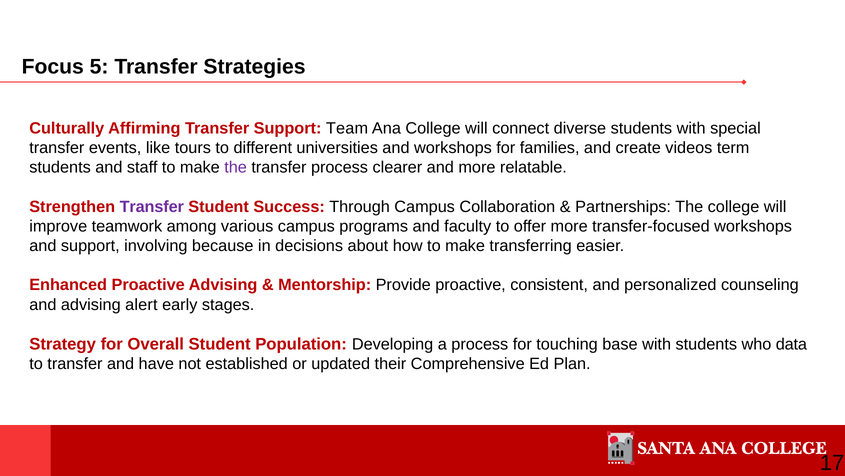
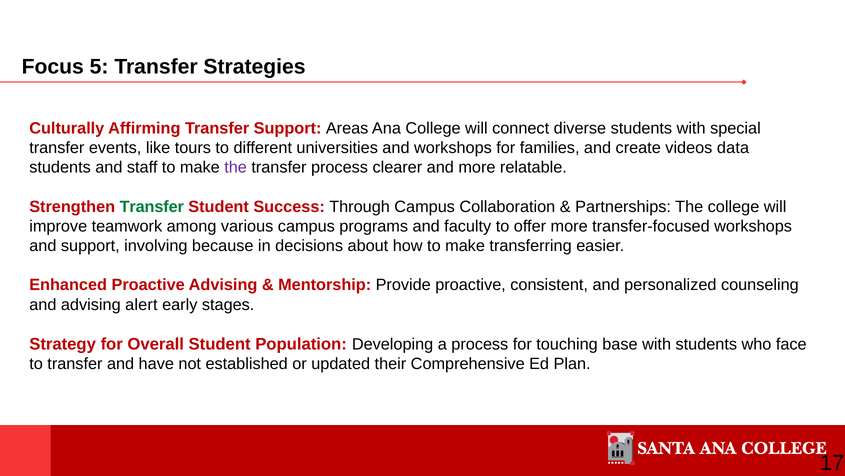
Team: Team -> Areas
term: term -> data
Transfer at (152, 206) colour: purple -> green
data: data -> face
